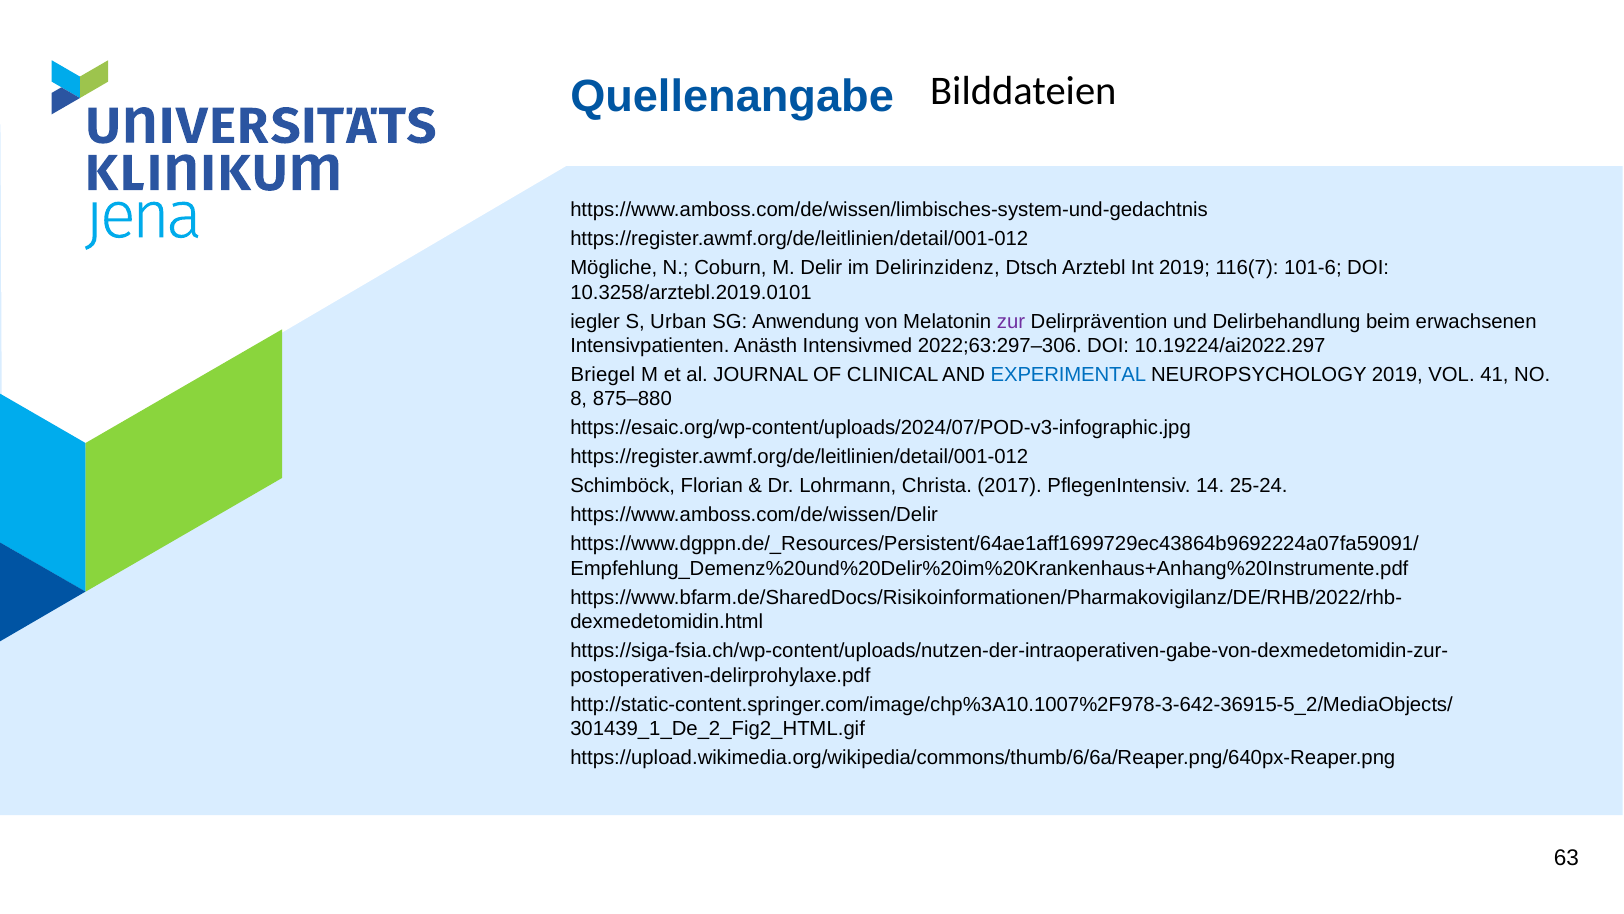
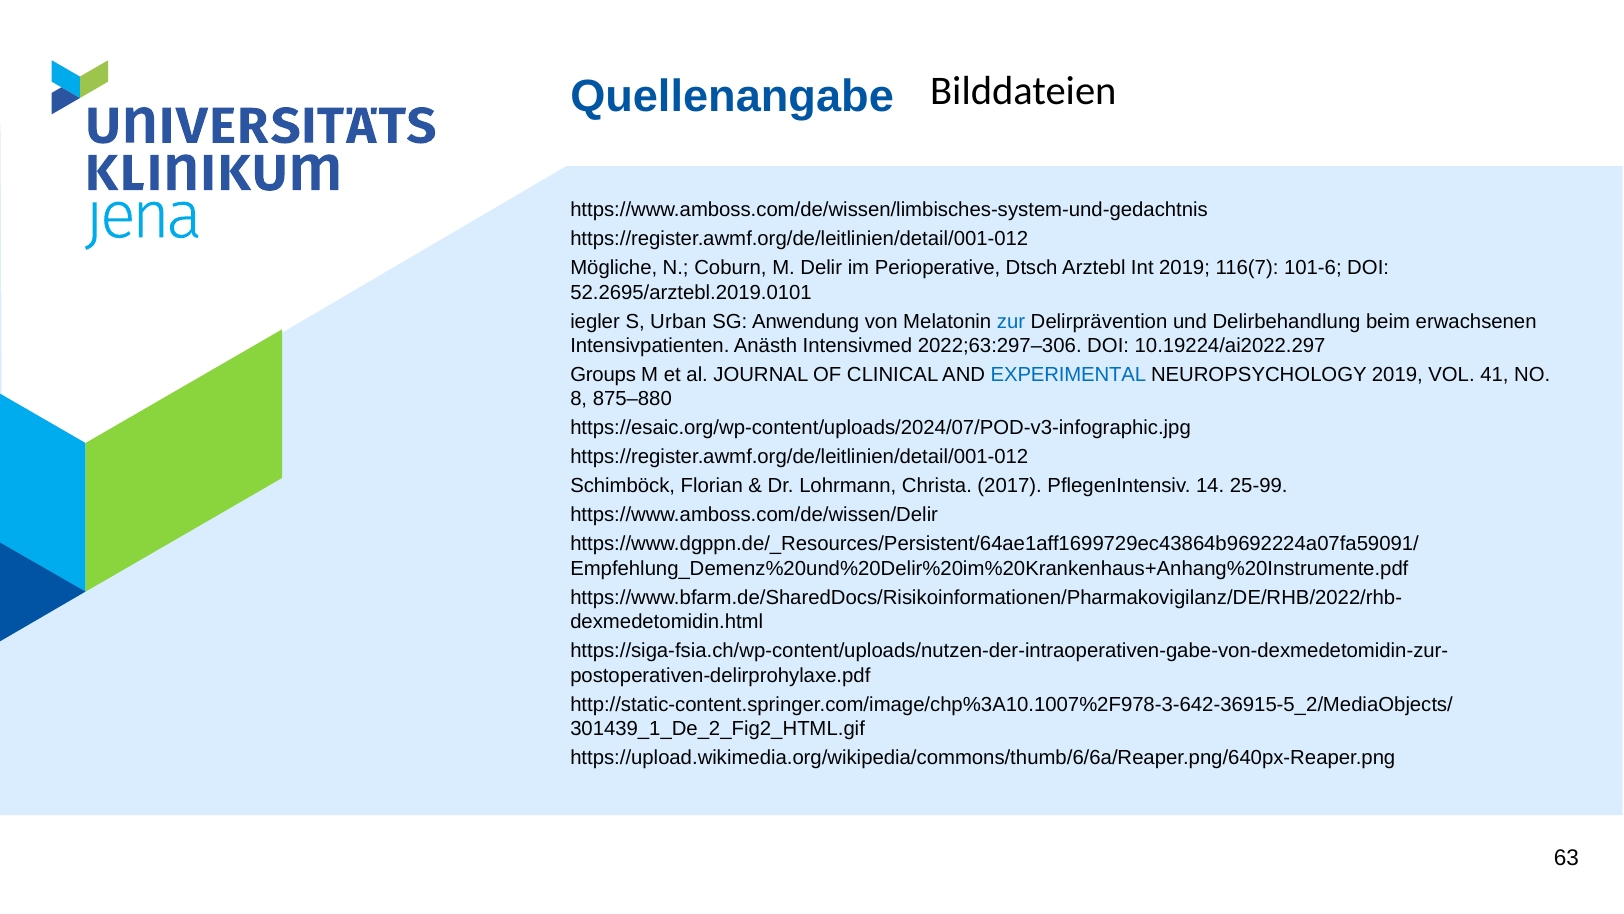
Delirinzidenz: Delirinzidenz -> Perioperative
10.3258/arztebl.2019.0101: 10.3258/arztebl.2019.0101 -> 52.2695/arztebl.2019.0101
zur colour: purple -> blue
Briegel: Briegel -> Groups
25-24: 25-24 -> 25-99
